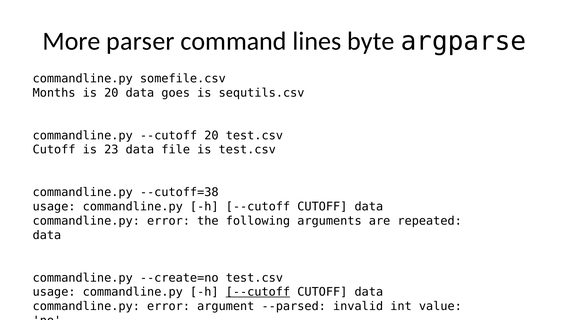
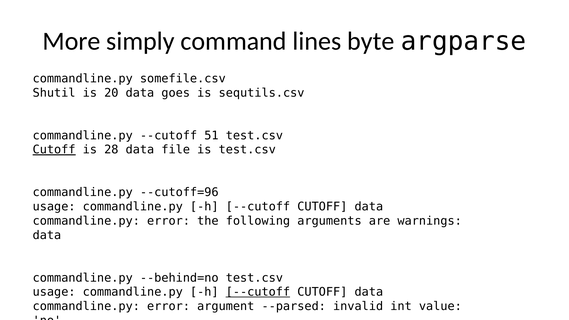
parser: parser -> simply
Months: Months -> Shutil
--cutoff 20: 20 -> 51
Cutoff at (54, 150) underline: none -> present
23: 23 -> 28
--cutoff=38: --cutoff=38 -> --cutoff=96
repeated: repeated -> warnings
--create=no: --create=no -> --behind=no
